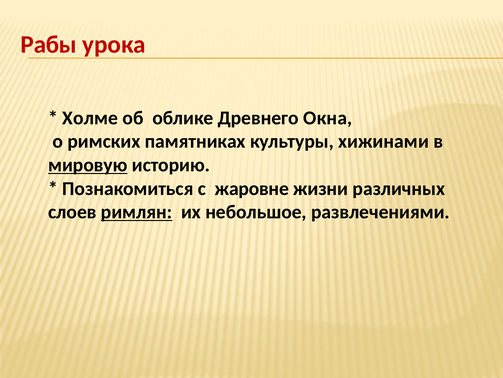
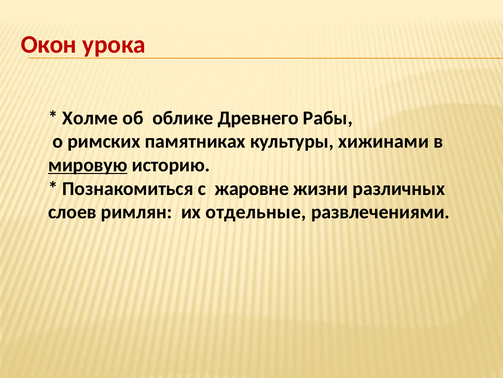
Рабы: Рабы -> Окон
Окна: Окна -> Рабы
римлян underline: present -> none
небольшое: небольшое -> отдельные
